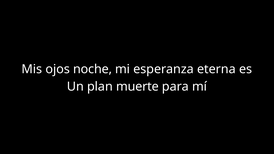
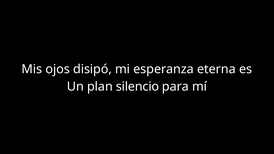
noche: noche -> disipó
muerte: muerte -> silencio
